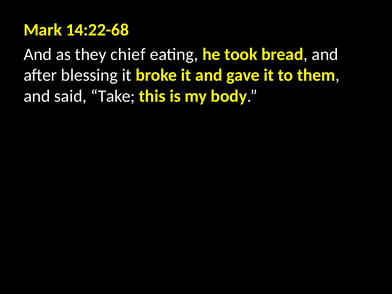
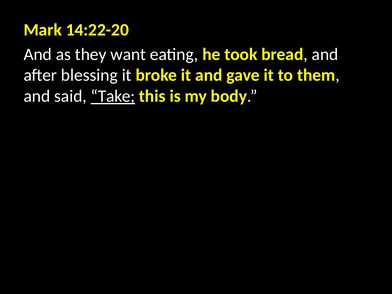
14:22-68: 14:22-68 -> 14:22-20
chief: chief -> want
Take underline: none -> present
